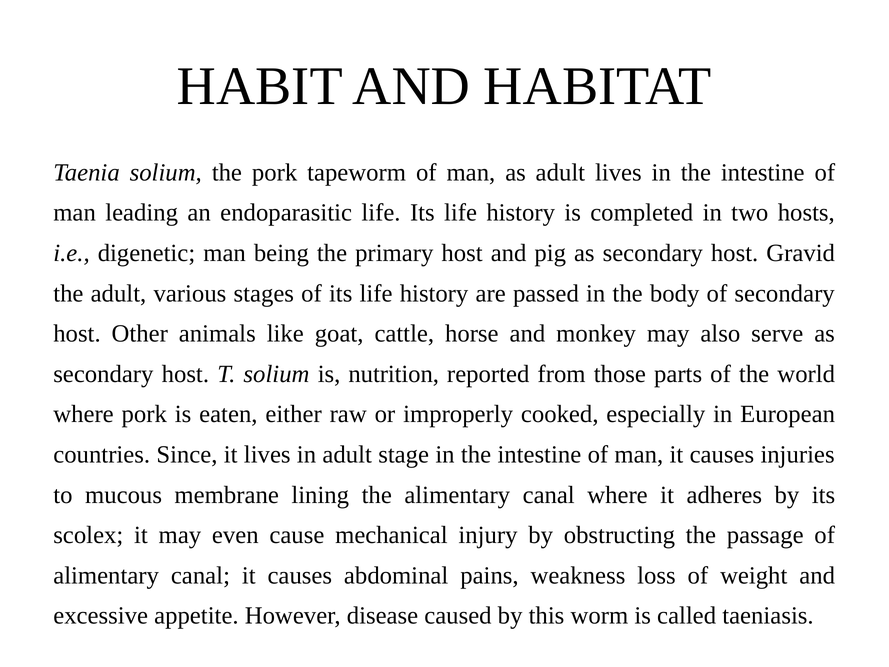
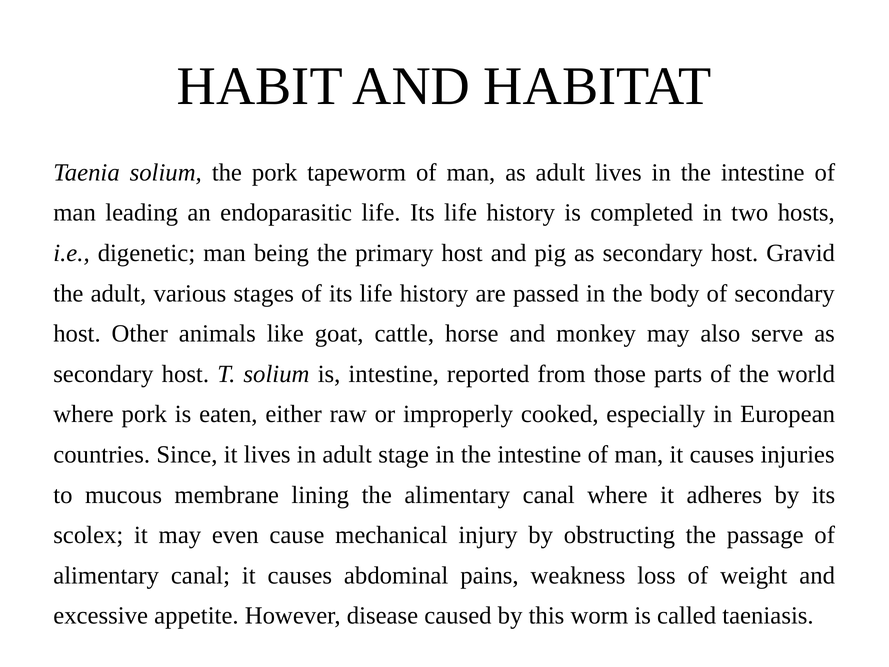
is nutrition: nutrition -> intestine
